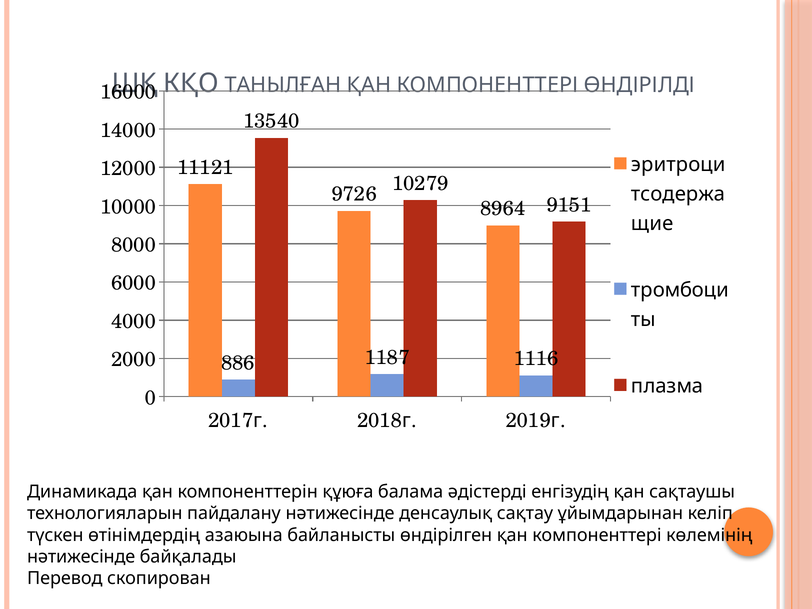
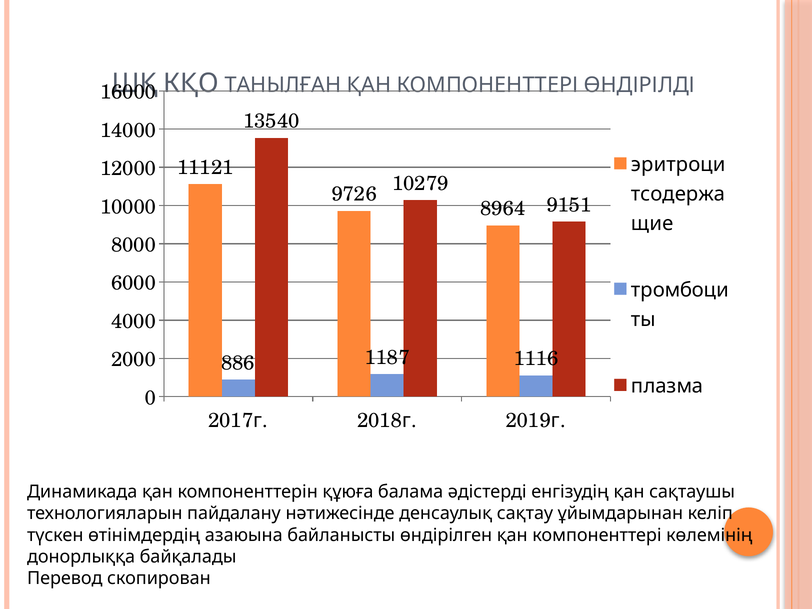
нәтижесінде at (81, 557): нәтижесінде -> донорлыққа
